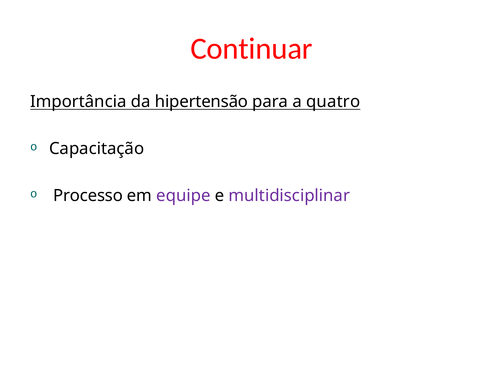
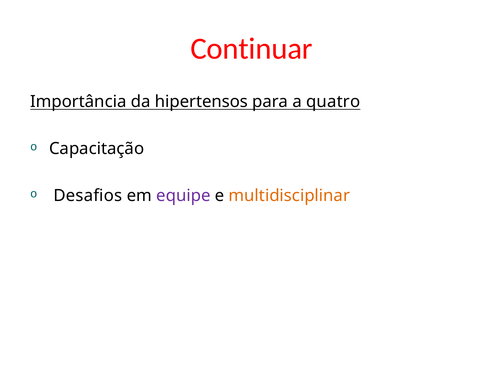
hipertensão: hipertensão -> hipertensos
Processo: Processo -> Desafios
multidisciplinar colour: purple -> orange
